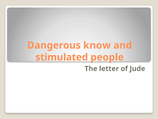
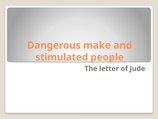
know: know -> make
